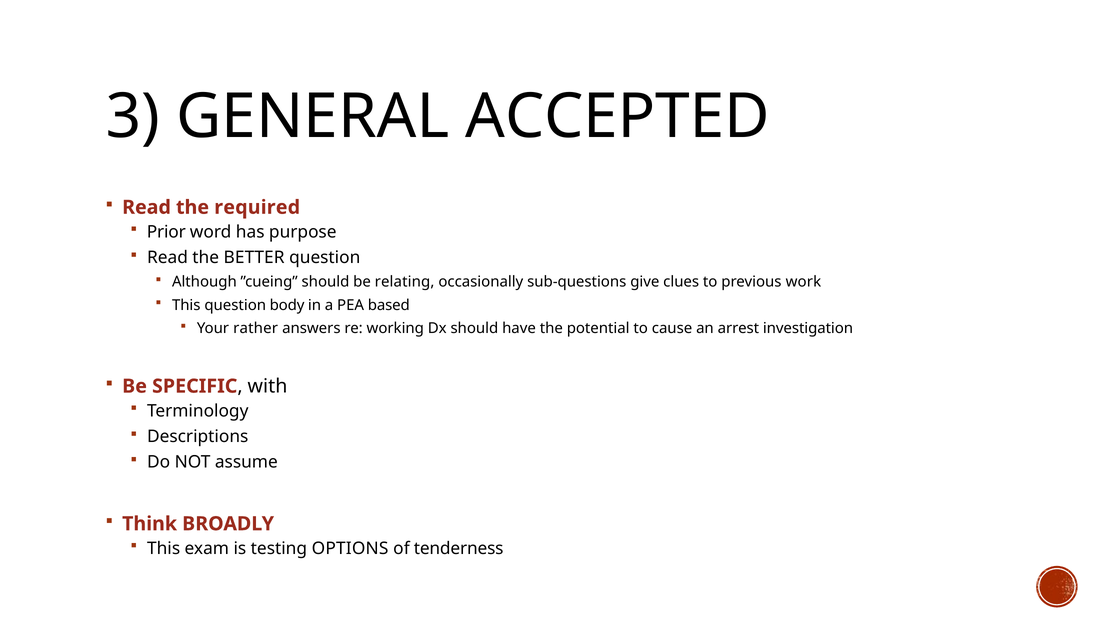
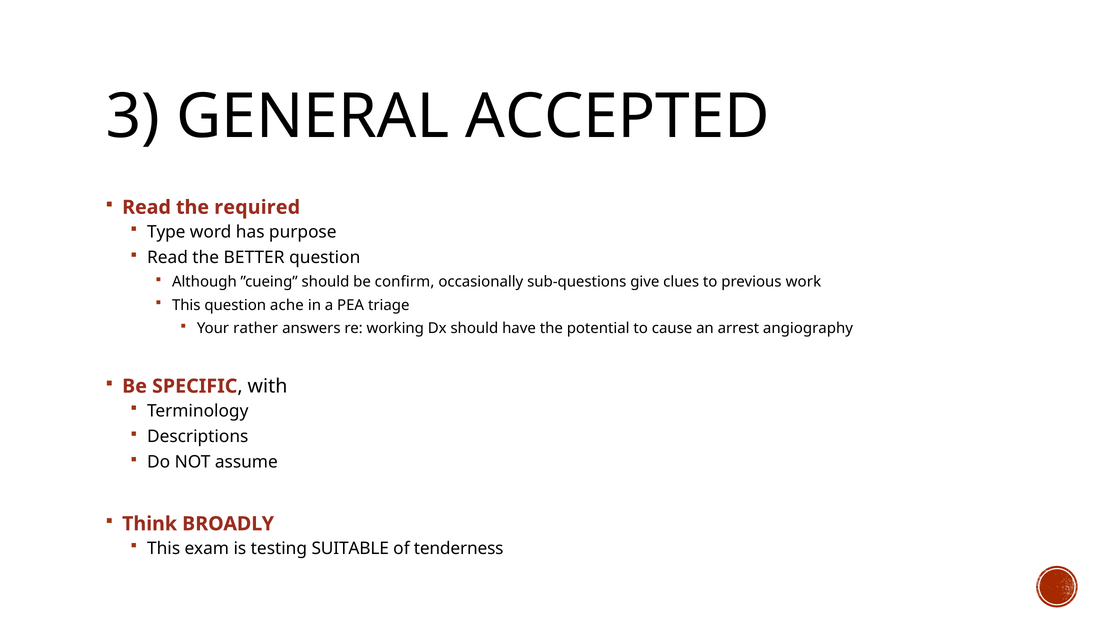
Prior: Prior -> Type
relating: relating -> confirm
body: body -> ache
based: based -> triage
investigation: investigation -> angiography
OPTIONS: OPTIONS -> SUITABLE
